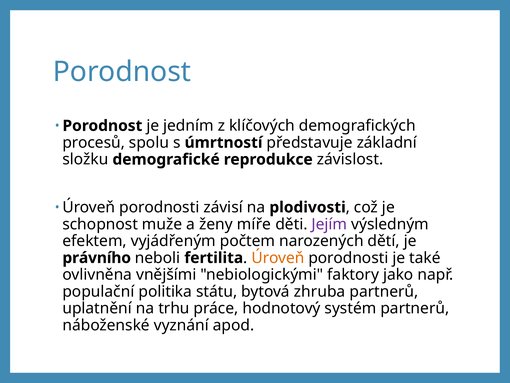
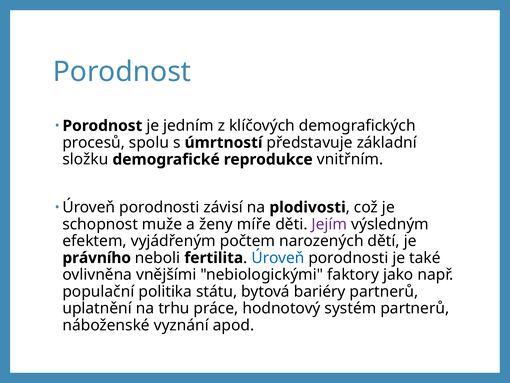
závislost: závislost -> vnitřním
Úroveň at (278, 258) colour: orange -> blue
zhruba: zhruba -> bariéry
